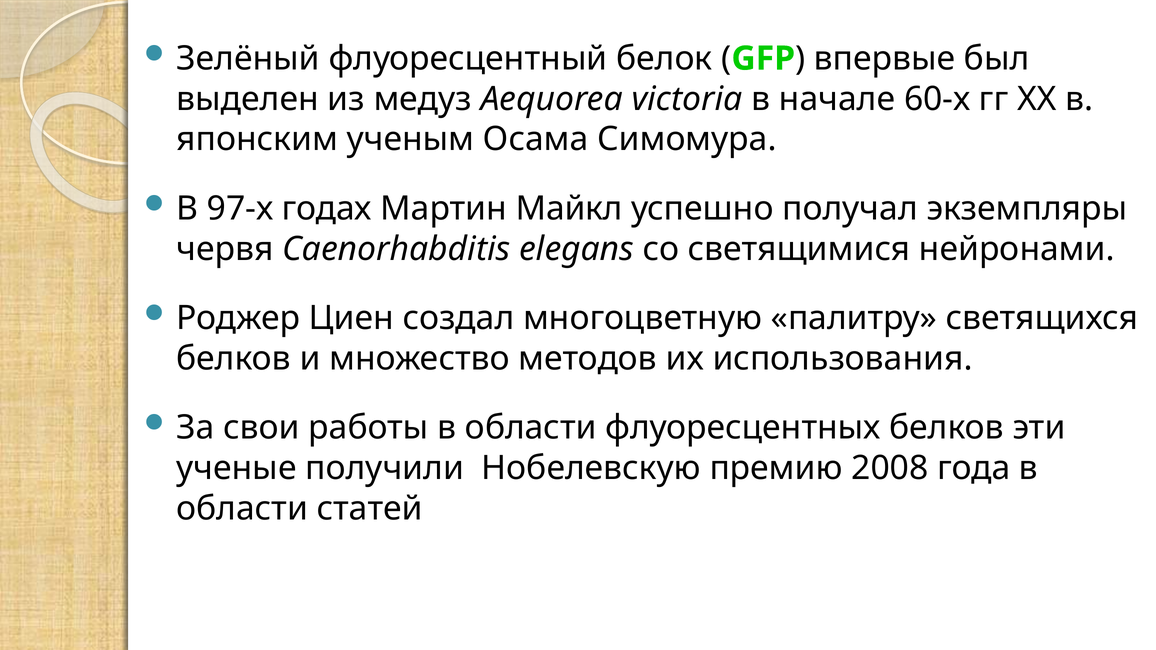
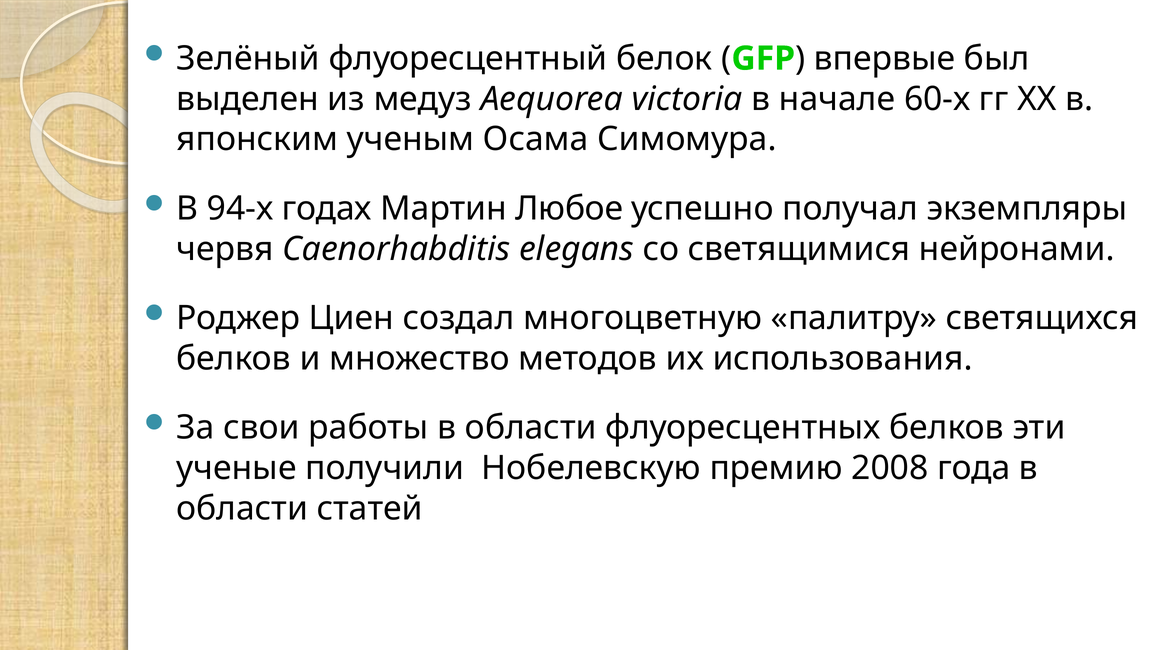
97-х: 97-х -> 94-х
Майкл: Майкл -> Любое
